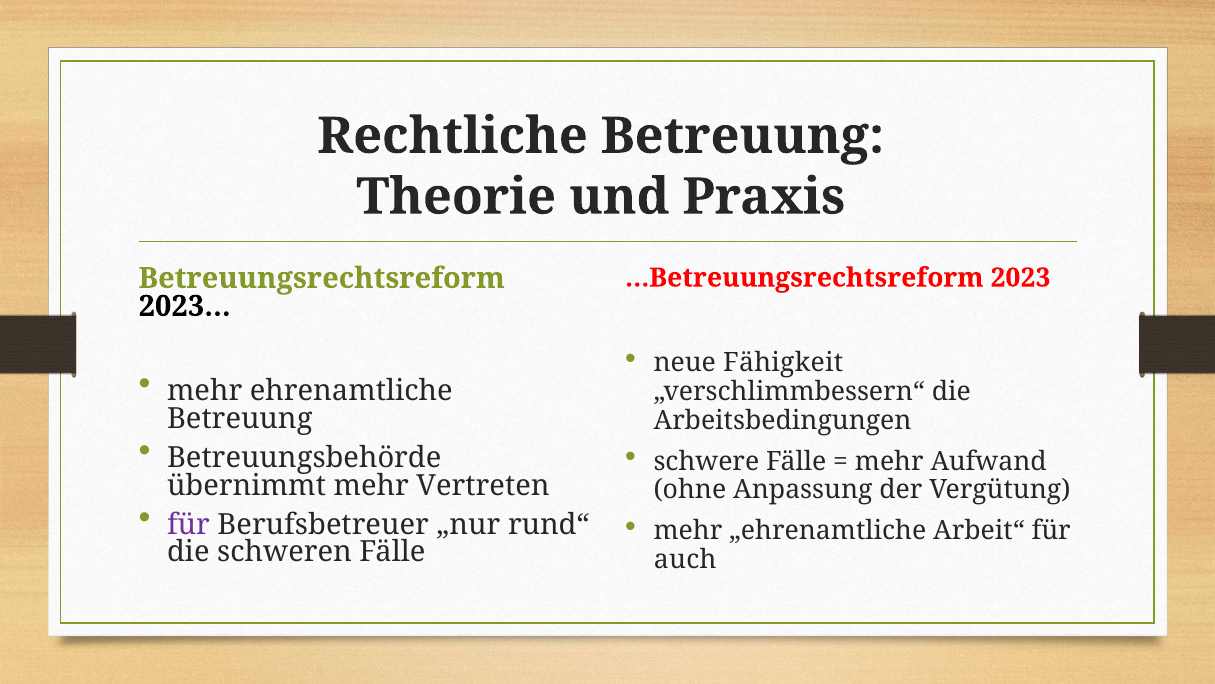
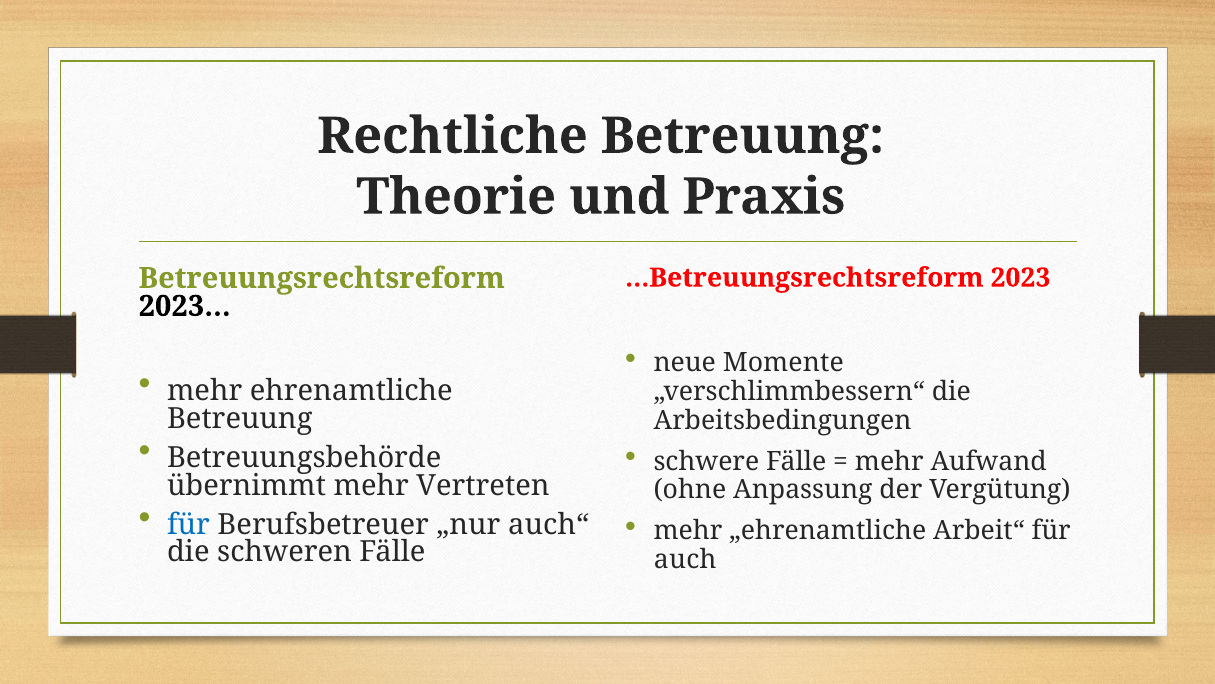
Fähigkeit: Fähigkeit -> Momente
für at (188, 524) colour: purple -> blue
rund“: rund“ -> auch“
